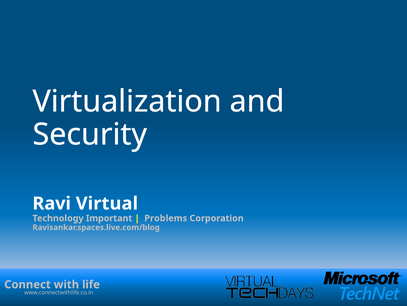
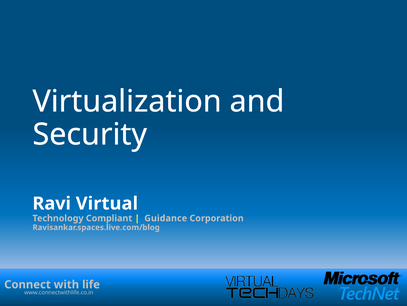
Important: Important -> Compliant
Problems: Problems -> Guidance
